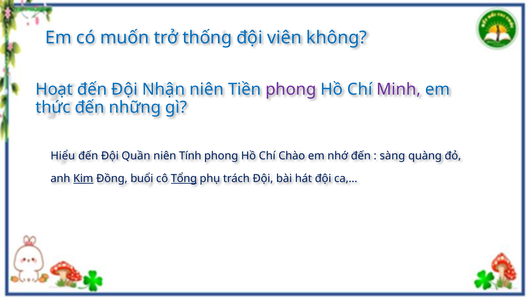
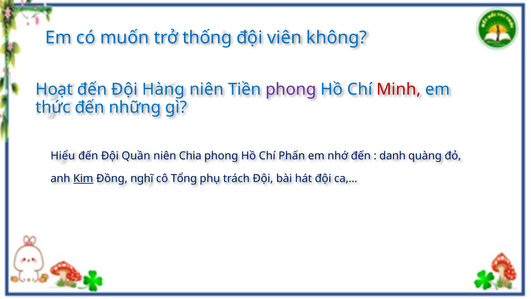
Nhận: Nhận -> Hàng
Minh colour: purple -> red
Tính: Tính -> Chia
Chào: Chào -> Phấn
sàng: sàng -> danh
buổi: buổi -> nghĩ
Tổng underline: present -> none
